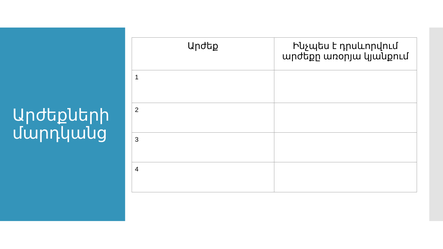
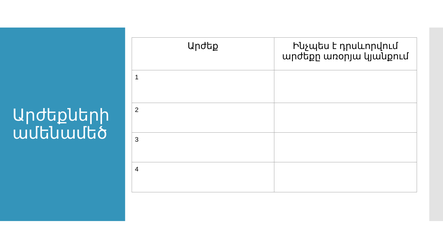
մարդկանց: մարդկանց -> ամենամեծ
